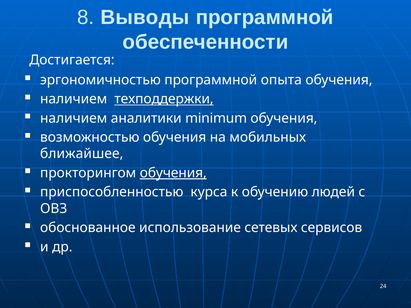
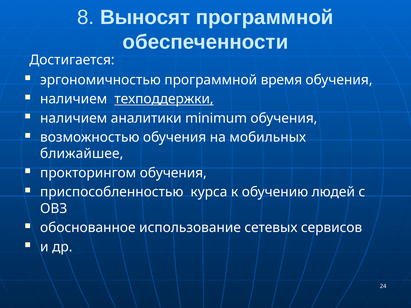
Выводы: Выводы -> Выносят
опыта: опыта -> время
обучения at (173, 173) underline: present -> none
